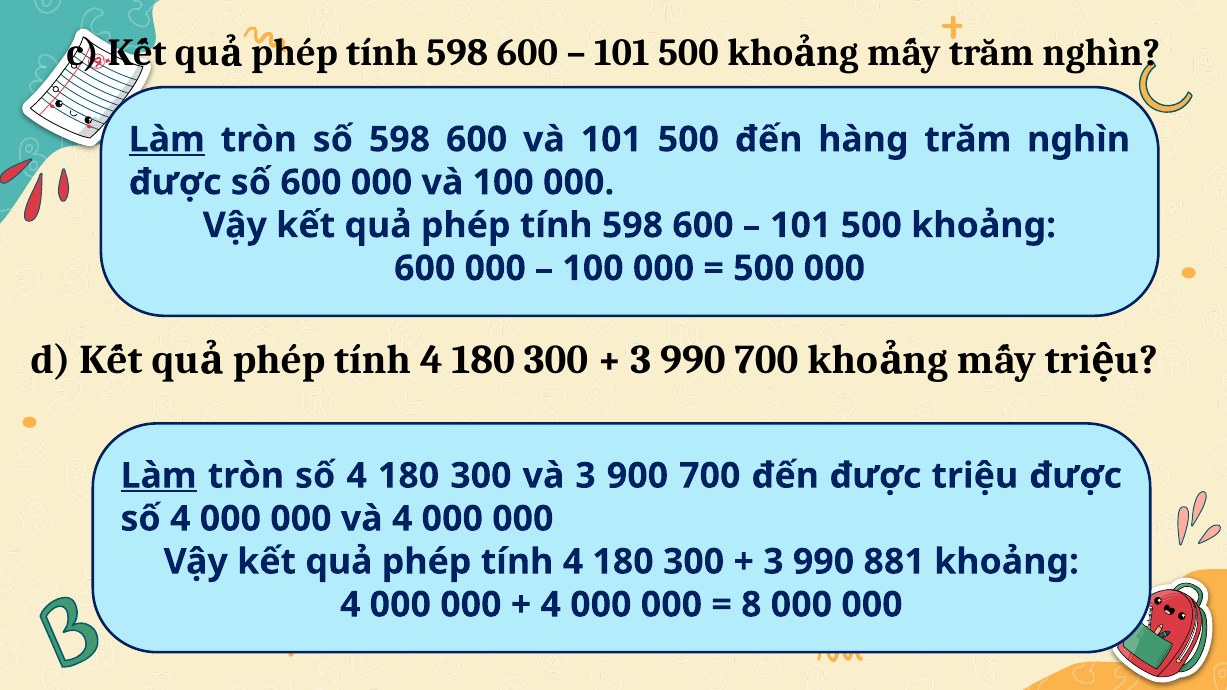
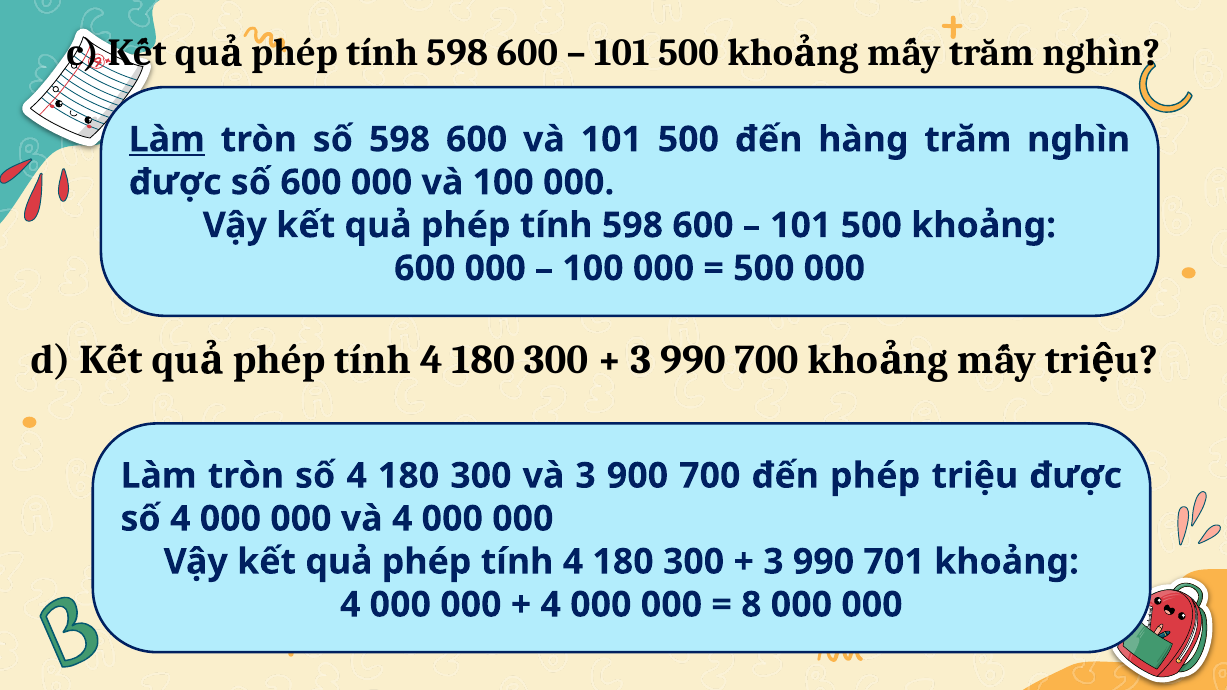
Làm at (159, 476) underline: present -> none
đến được: được -> phép
881: 881 -> 701
